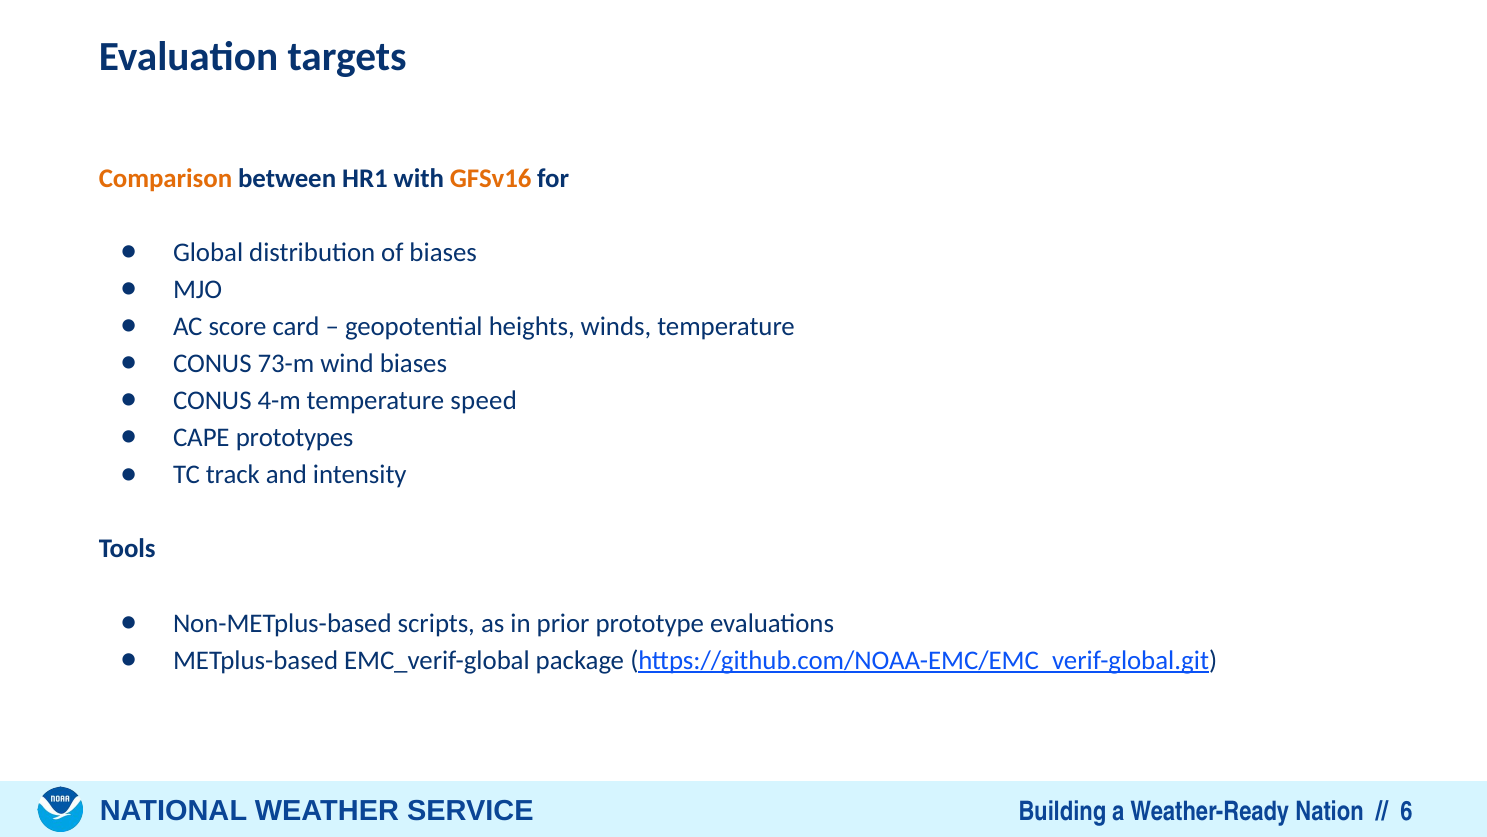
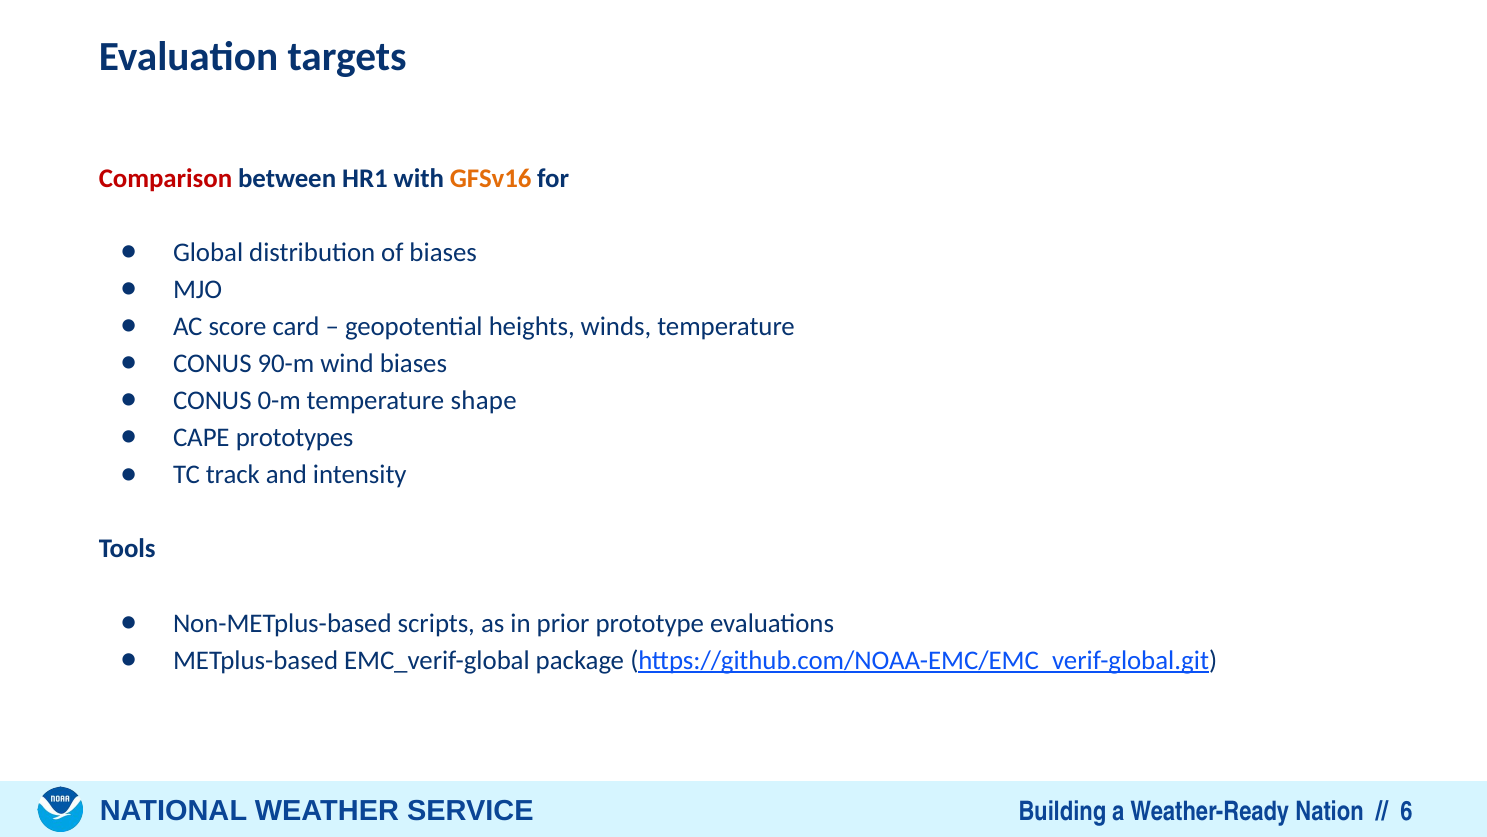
Comparison colour: orange -> red
73-m: 73-m -> 90-m
4-m: 4-m -> 0-m
speed: speed -> shape
